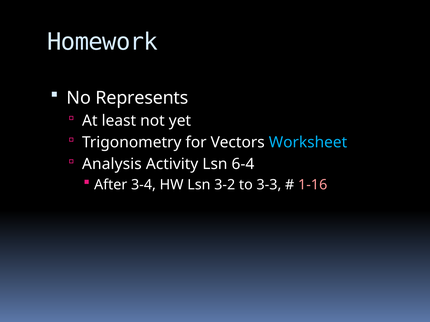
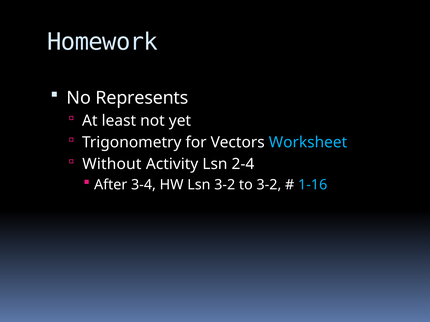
Analysis: Analysis -> Without
6-4: 6-4 -> 2-4
to 3-3: 3-3 -> 3-2
1-16 colour: pink -> light blue
